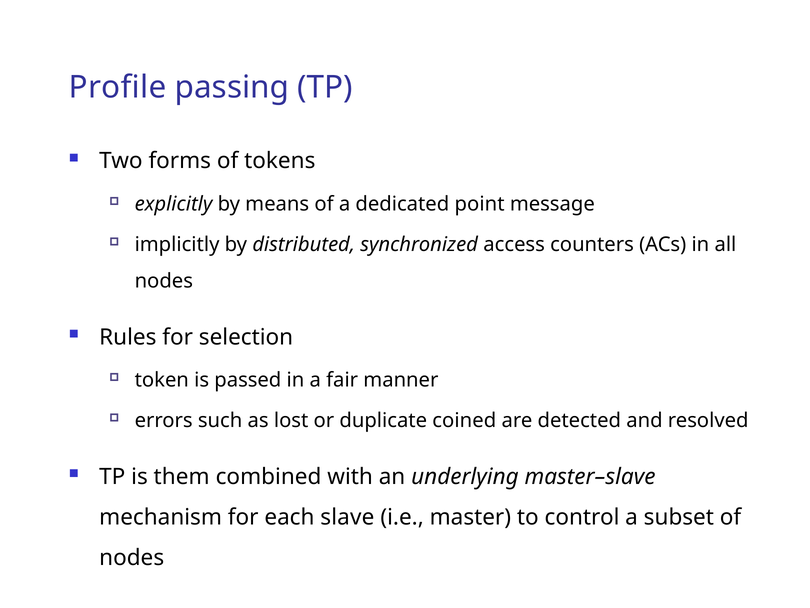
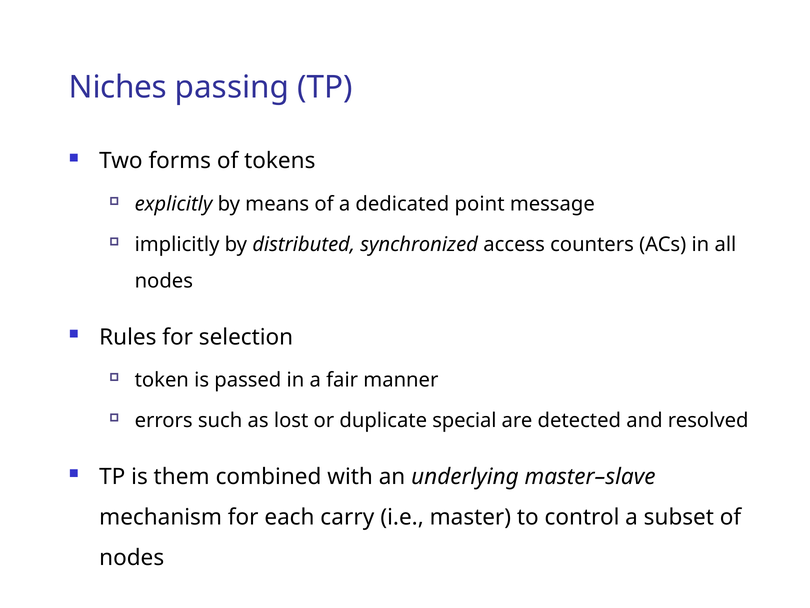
Profile: Profile -> Niches
coined: coined -> special
slave: slave -> carry
